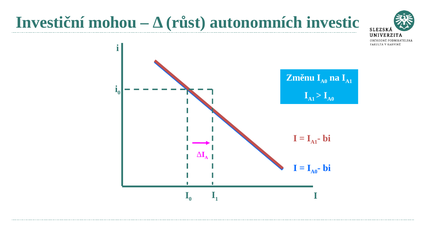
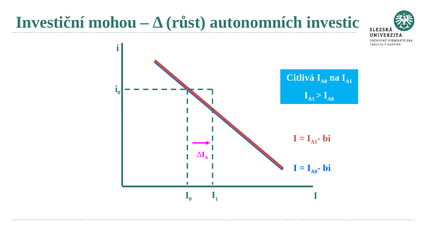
Změnu: Změnu -> Citlivá
